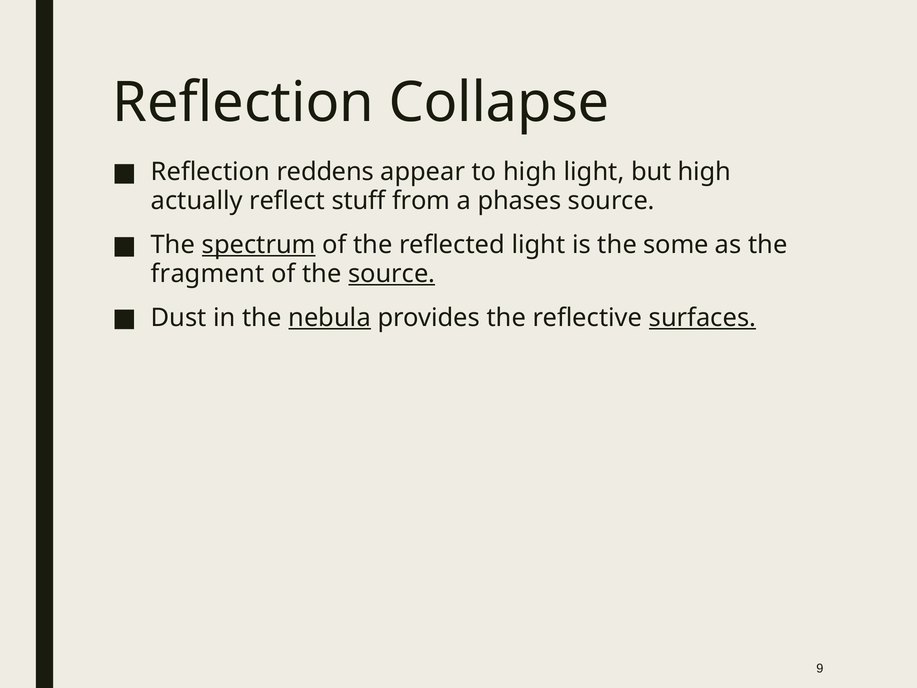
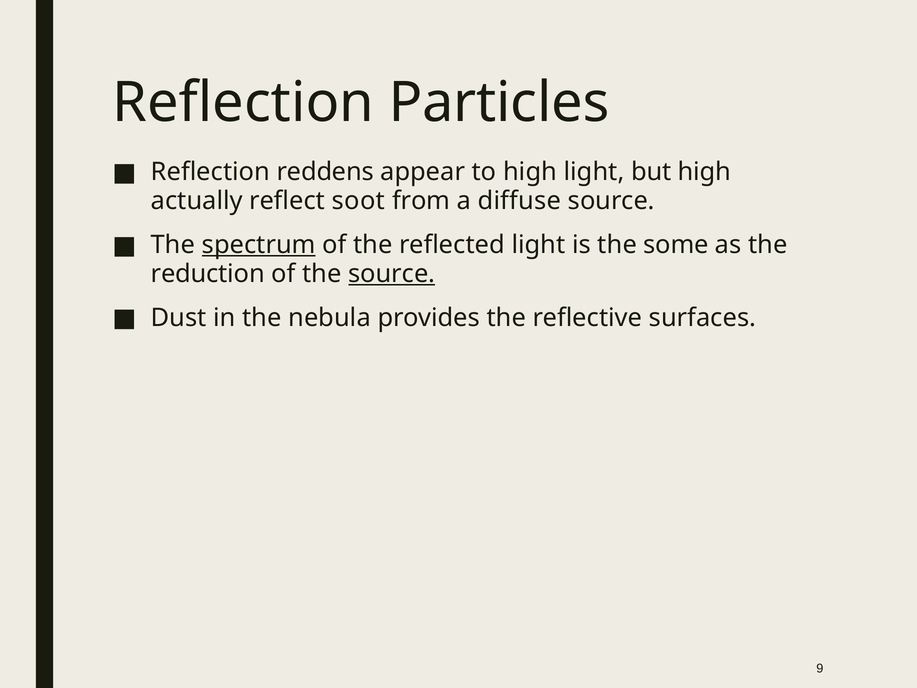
Collapse: Collapse -> Particles
stuff: stuff -> soot
phases: phases -> diffuse
fragment: fragment -> reduction
nebula underline: present -> none
surfaces underline: present -> none
